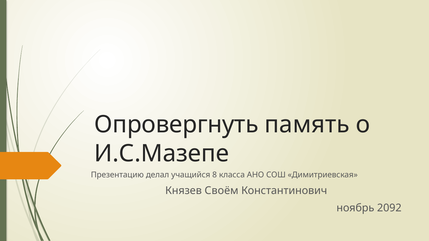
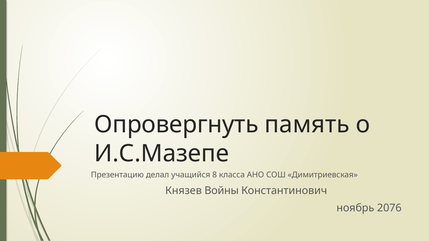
Своём: Своём -> Войны
2092: 2092 -> 2076
